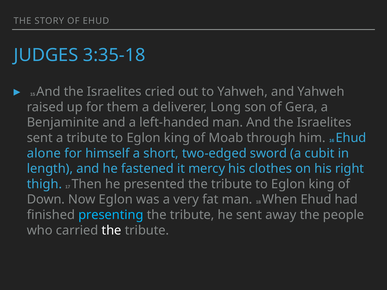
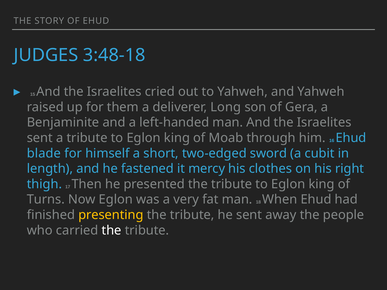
3:35-18: 3:35-18 -> 3:48-18
alone: alone -> blade
Down: Down -> Turns
presenting colour: light blue -> yellow
